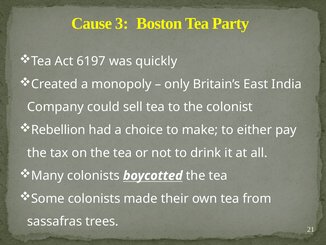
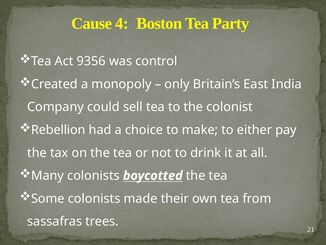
3: 3 -> 4
6197: 6197 -> 9356
quickly: quickly -> control
